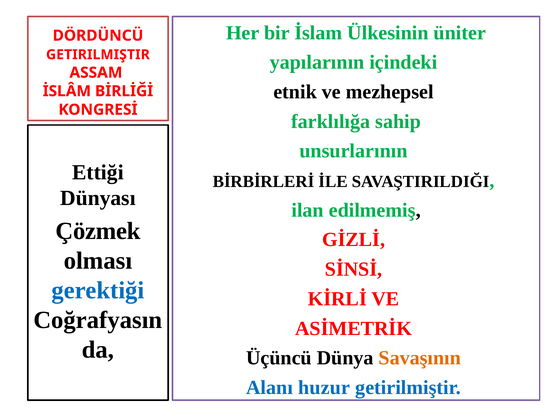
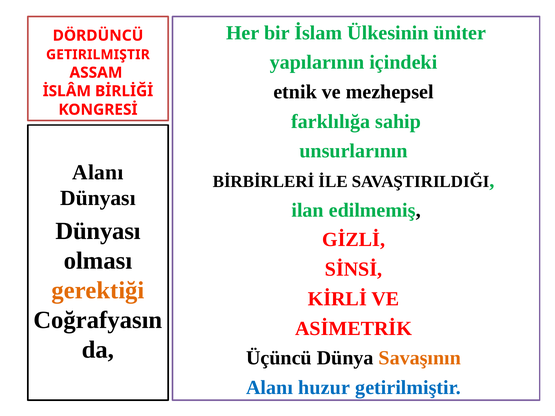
Ettiği at (98, 172): Ettiği -> Alanı
Çözmek at (98, 231): Çözmek -> Dünyası
gerektiği colour: blue -> orange
